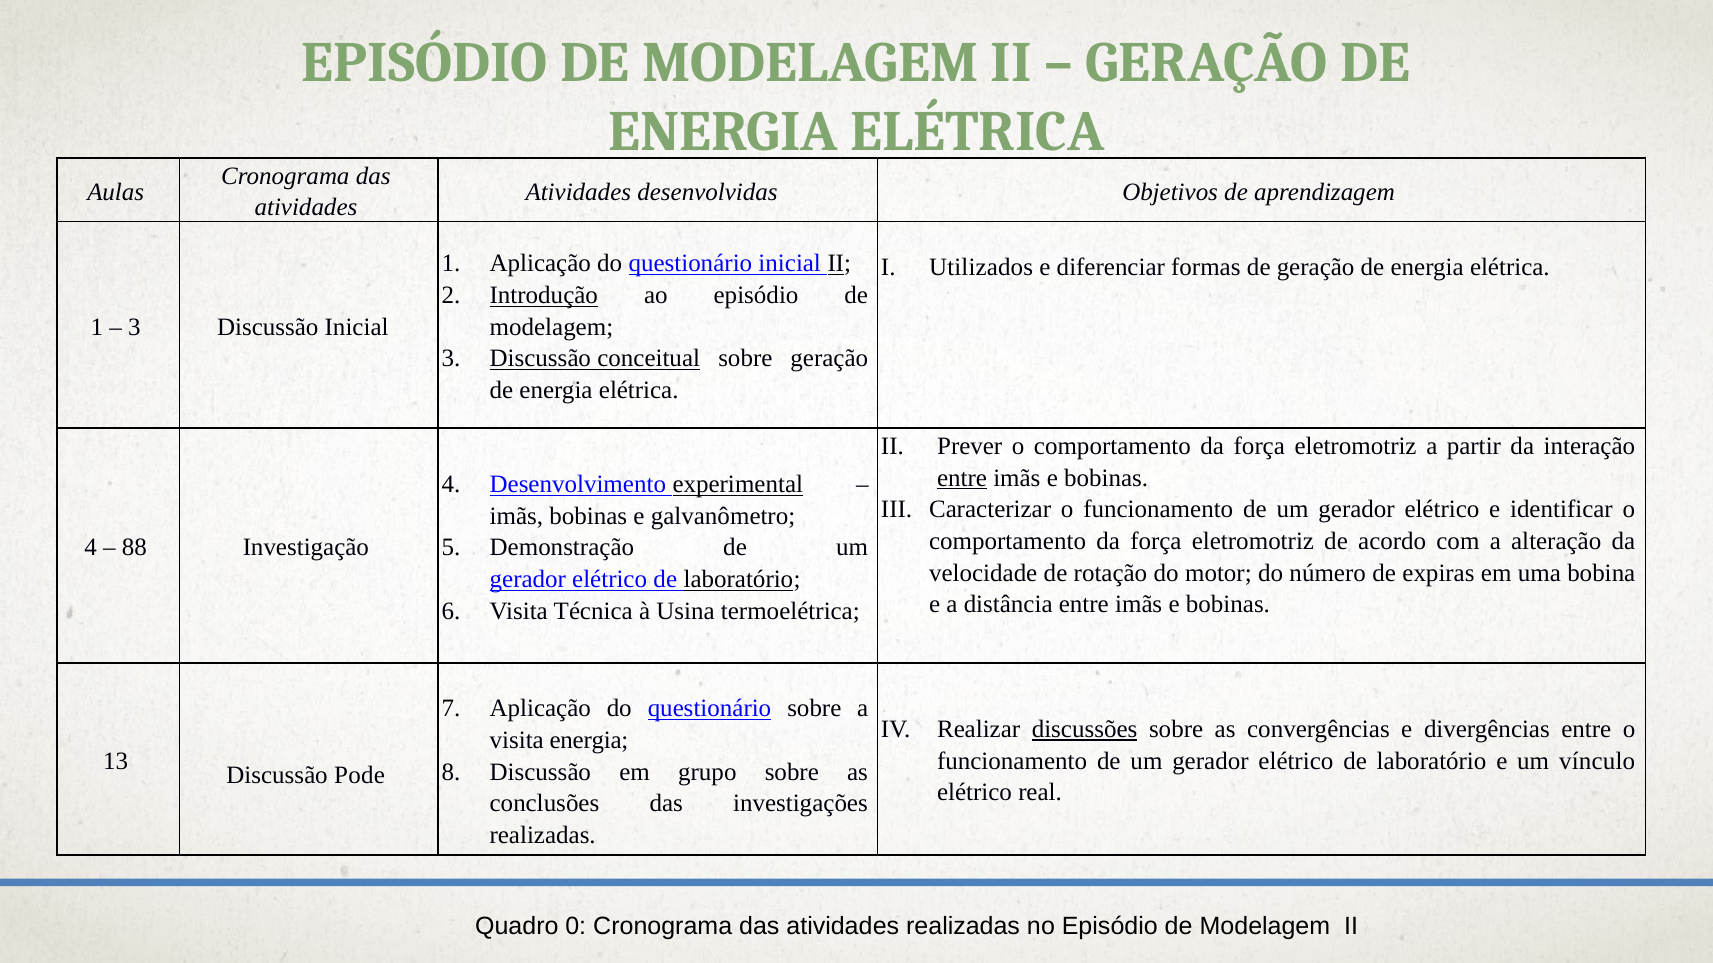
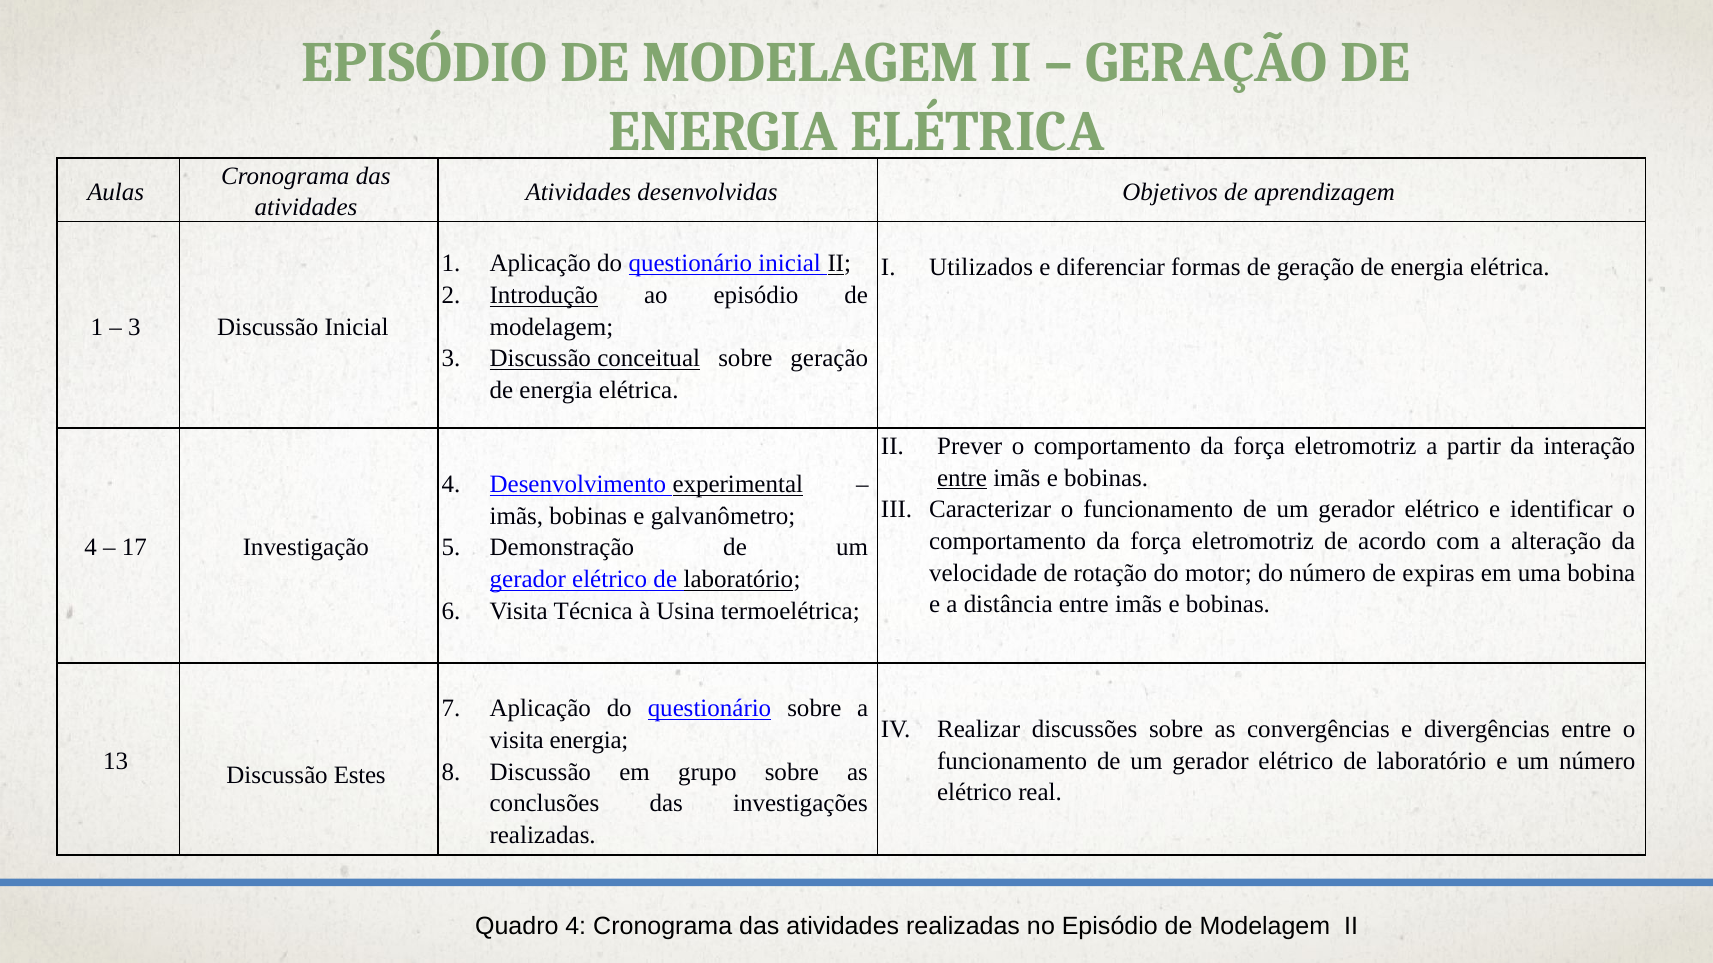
88: 88 -> 17
discussões underline: present -> none
um vínculo: vínculo -> número
Pode: Pode -> Estes
Quadro 0: 0 -> 4
